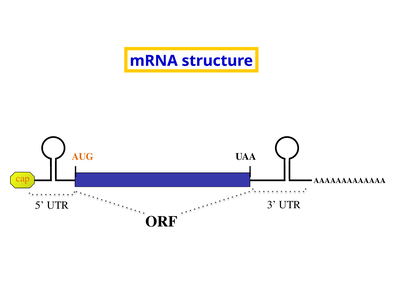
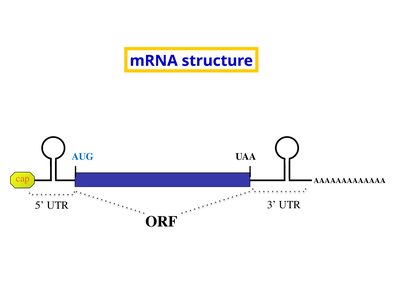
AUG colour: orange -> blue
